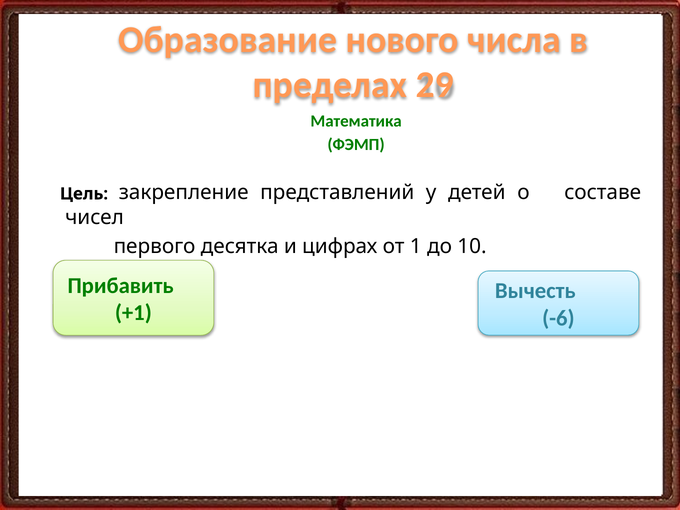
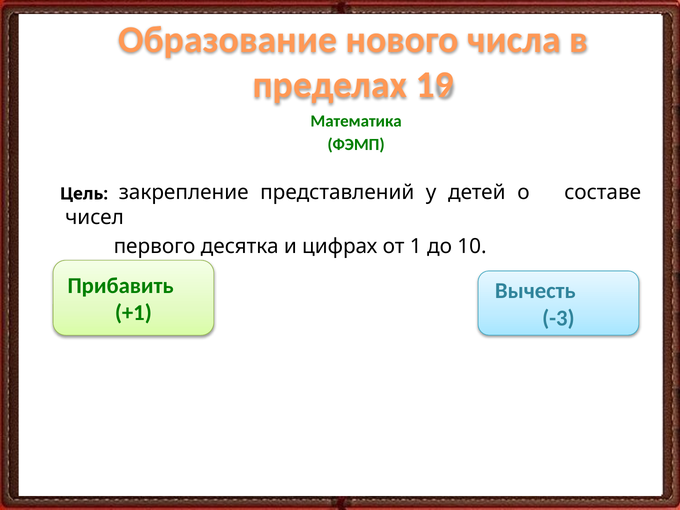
29: 29 -> 19
-6: -6 -> -3
